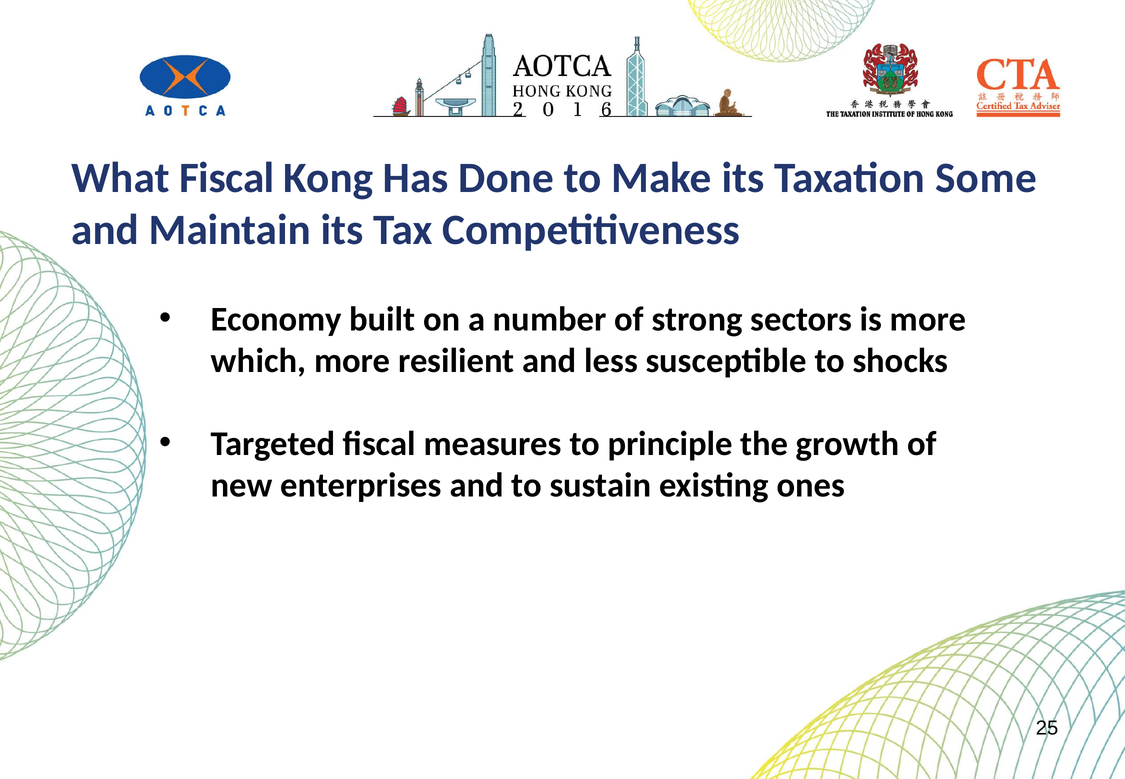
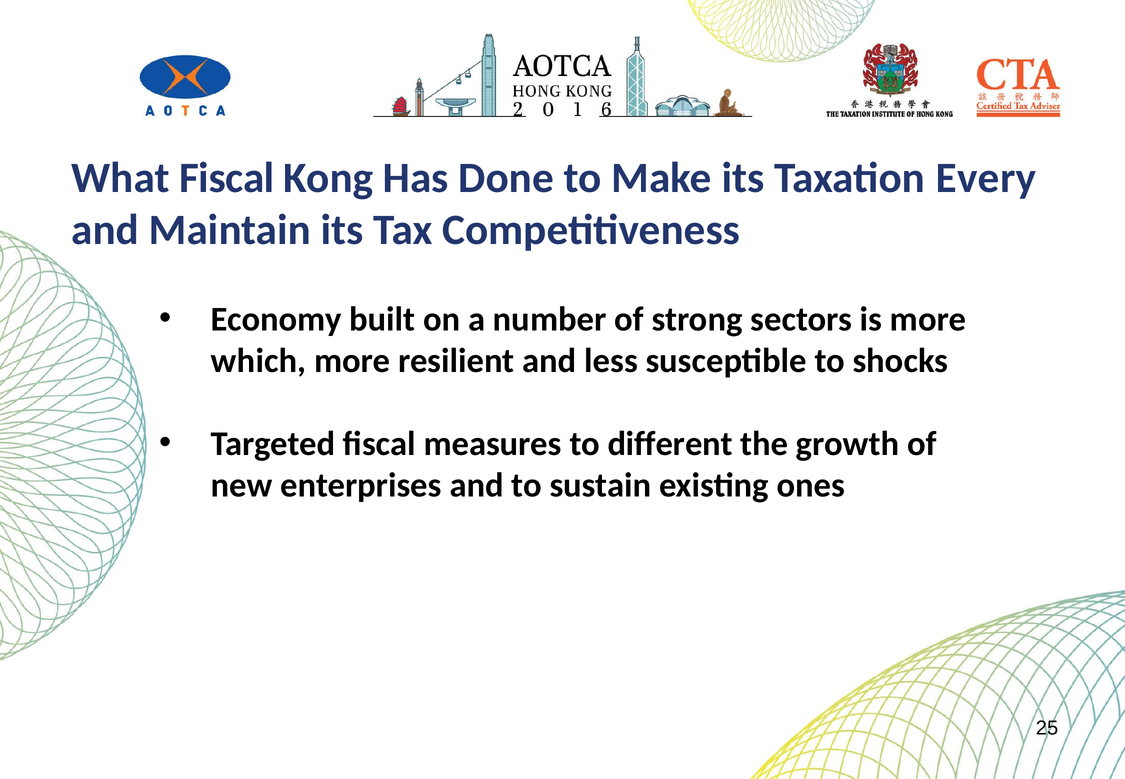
Some: Some -> Every
principle: principle -> different
